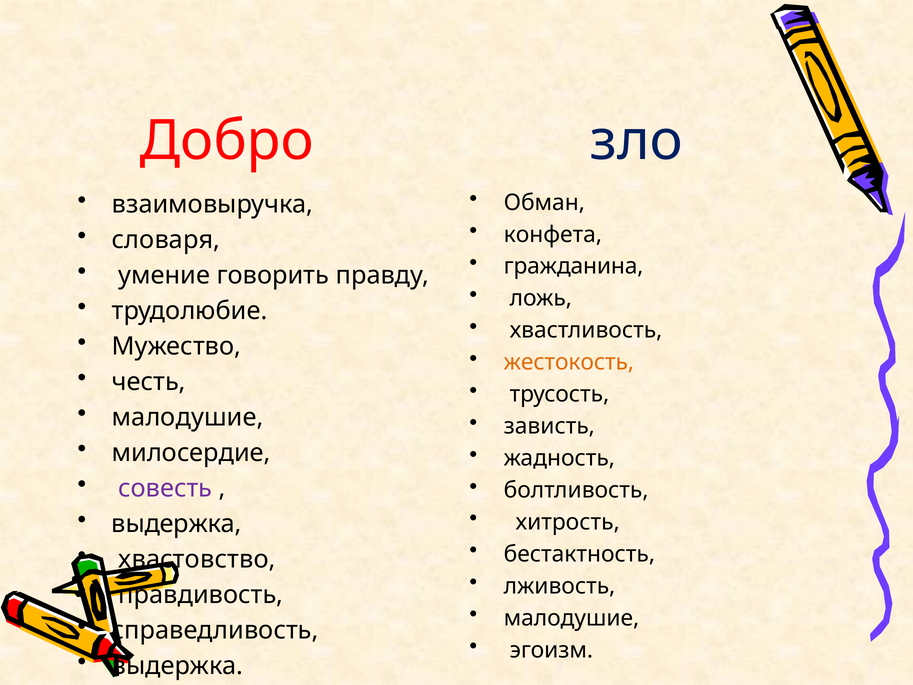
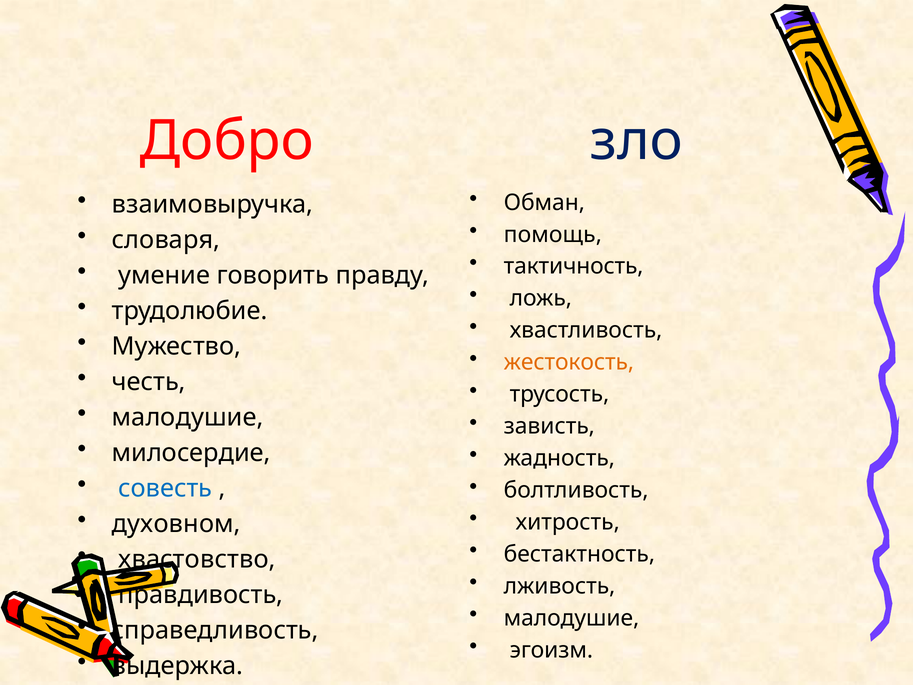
конфета: конфета -> помощь
гражданина: гражданина -> тактичность
совесть colour: purple -> blue
выдержка at (176, 524): выдержка -> духовном
